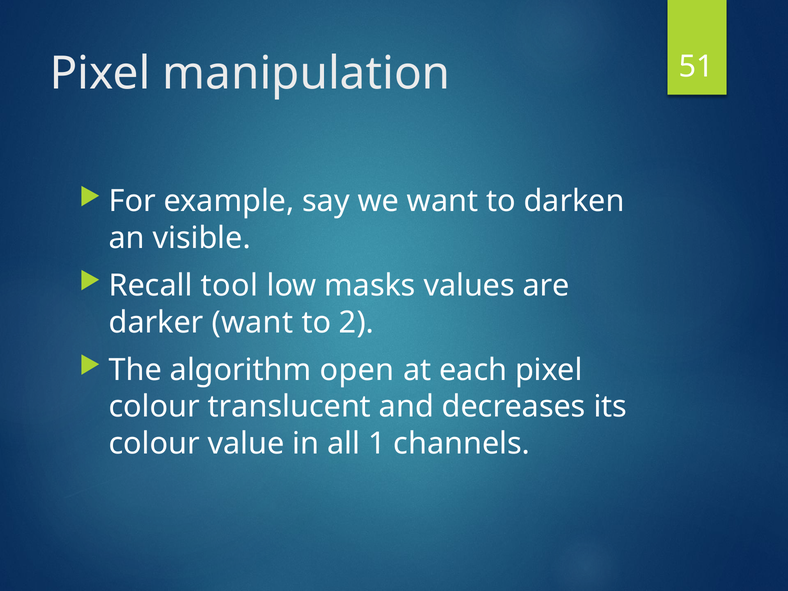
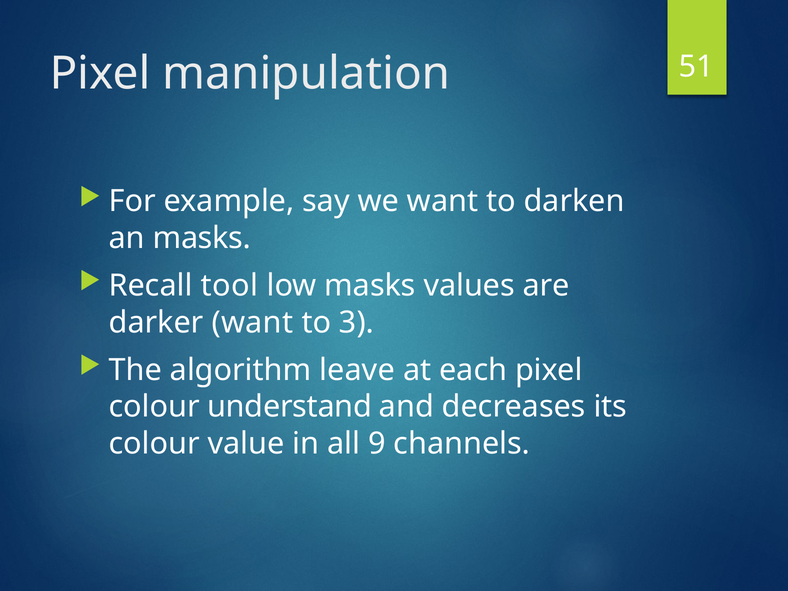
an visible: visible -> masks
2: 2 -> 3
open: open -> leave
translucent: translucent -> understand
1: 1 -> 9
